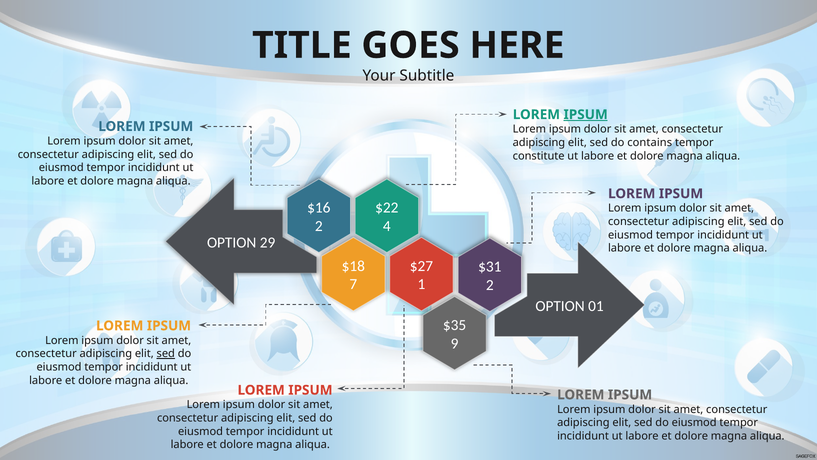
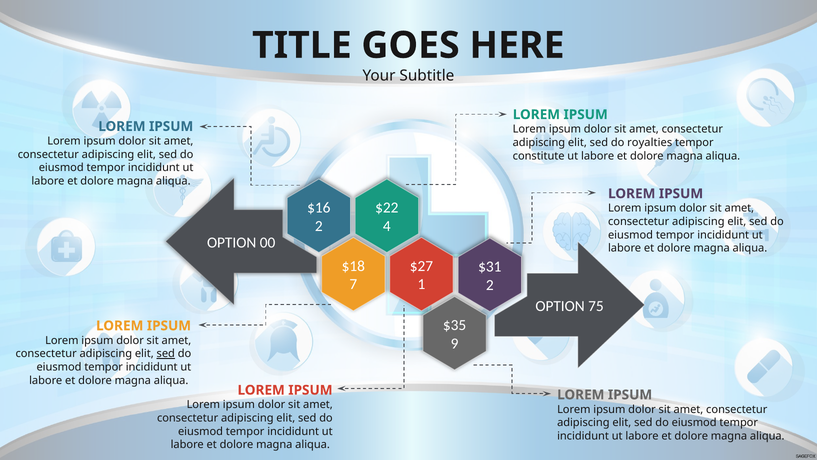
IPSUM at (586, 114) underline: present -> none
contains: contains -> royalties
29: 29 -> 00
01: 01 -> 75
